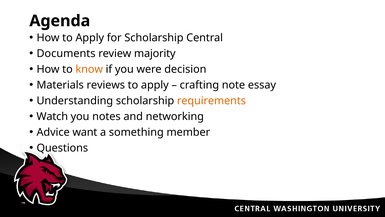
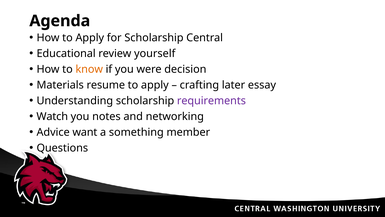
Documents: Documents -> Educational
majority: majority -> yourself
reviews: reviews -> resume
note: note -> later
requirements colour: orange -> purple
